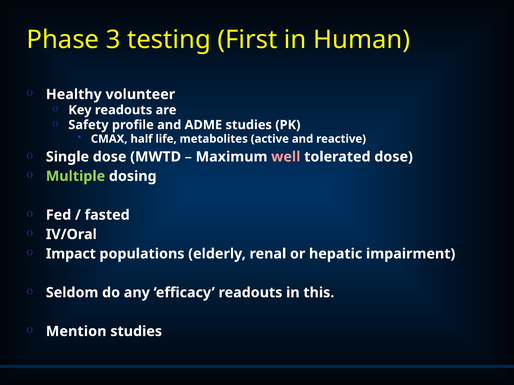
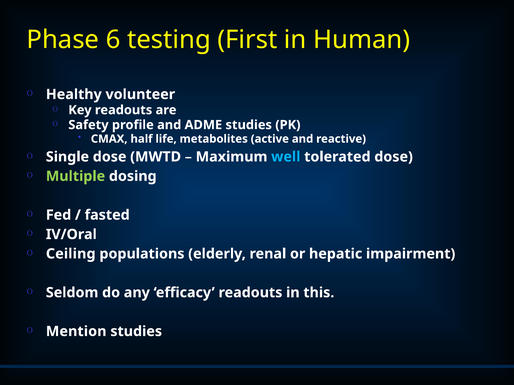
3: 3 -> 6
well colour: pink -> light blue
Impact: Impact -> Ceiling
